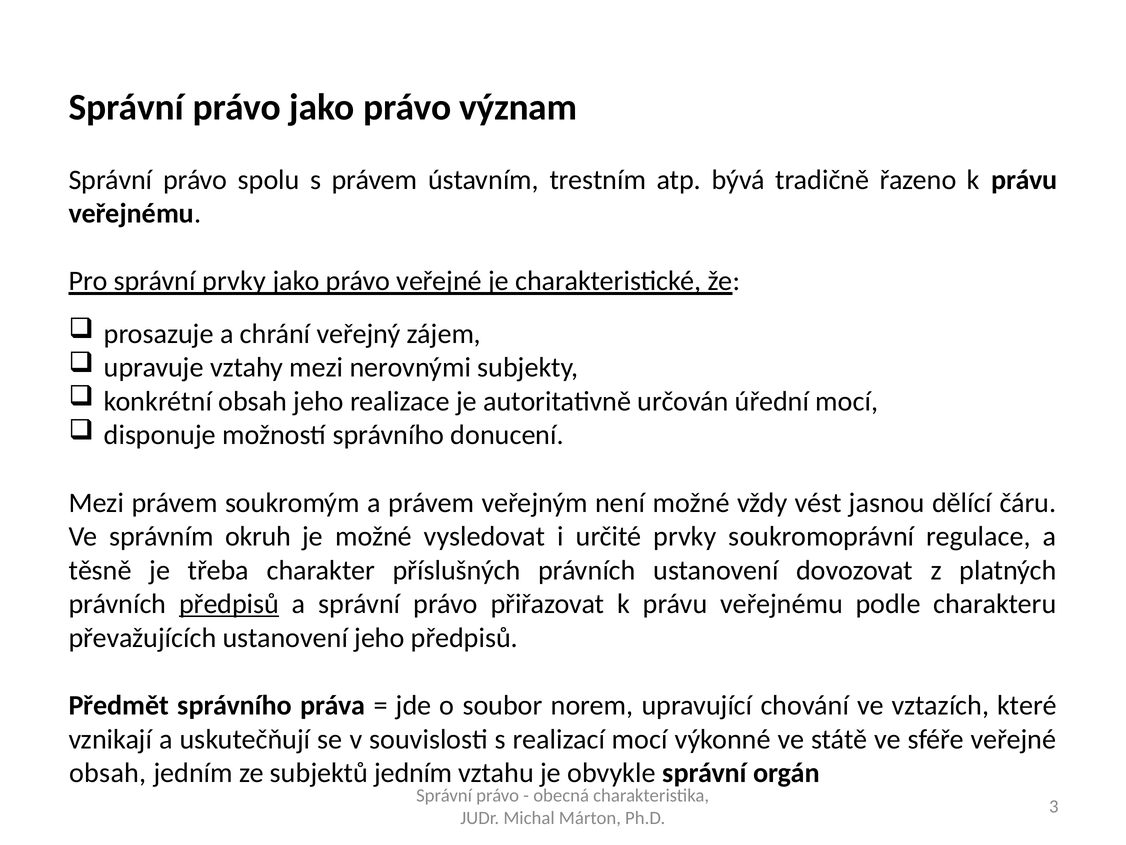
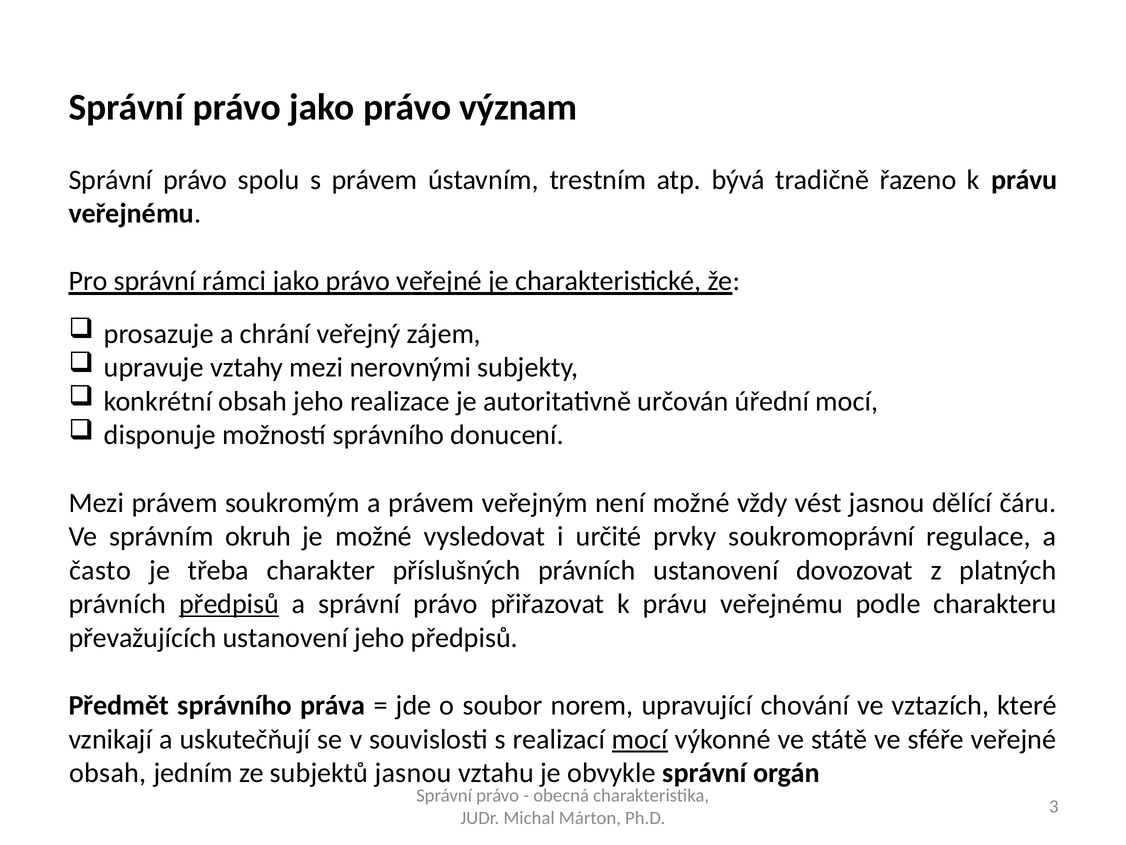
správní prvky: prvky -> rámci
těsně: těsně -> často
mocí at (640, 739) underline: none -> present
subjektů jedním: jedním -> jasnou
